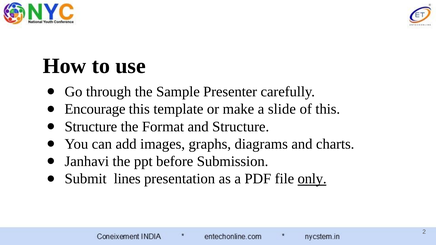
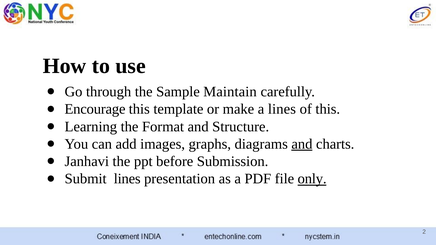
Presenter: Presenter -> Maintain
a slide: slide -> lines
Structure at (91, 127): Structure -> Learning
and at (302, 144) underline: none -> present
